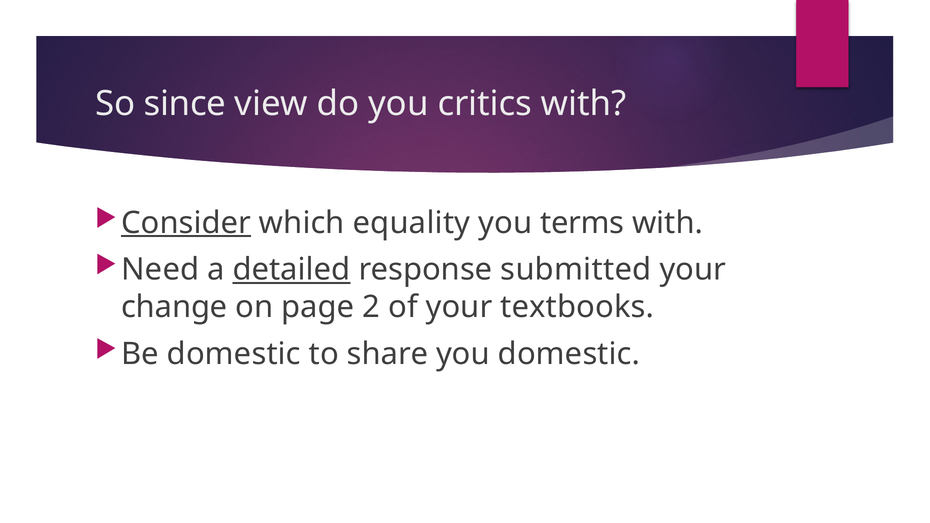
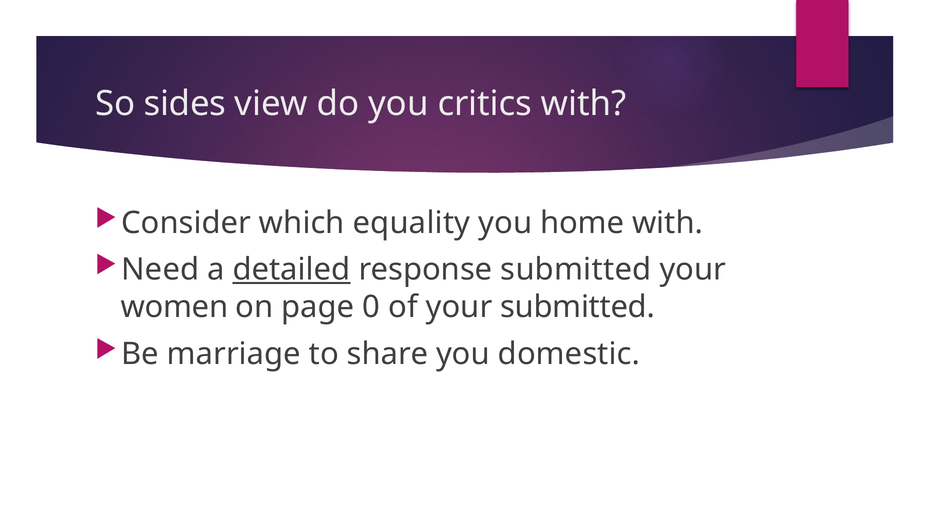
since: since -> sides
Consider underline: present -> none
terms: terms -> home
change: change -> women
2: 2 -> 0
your textbooks: textbooks -> submitted
Be domestic: domestic -> marriage
